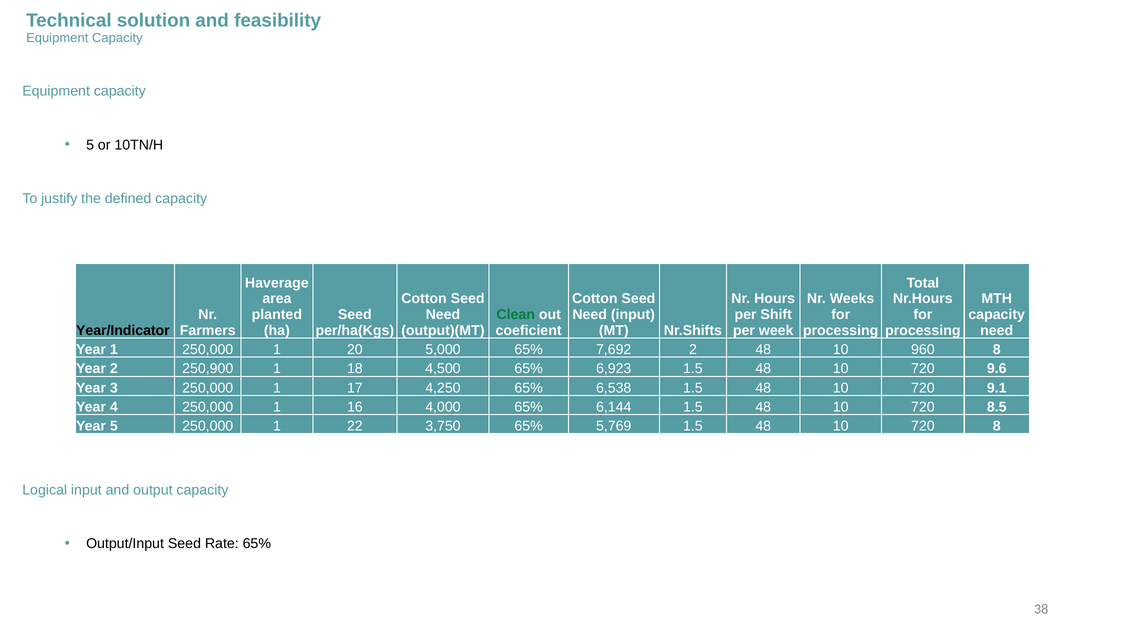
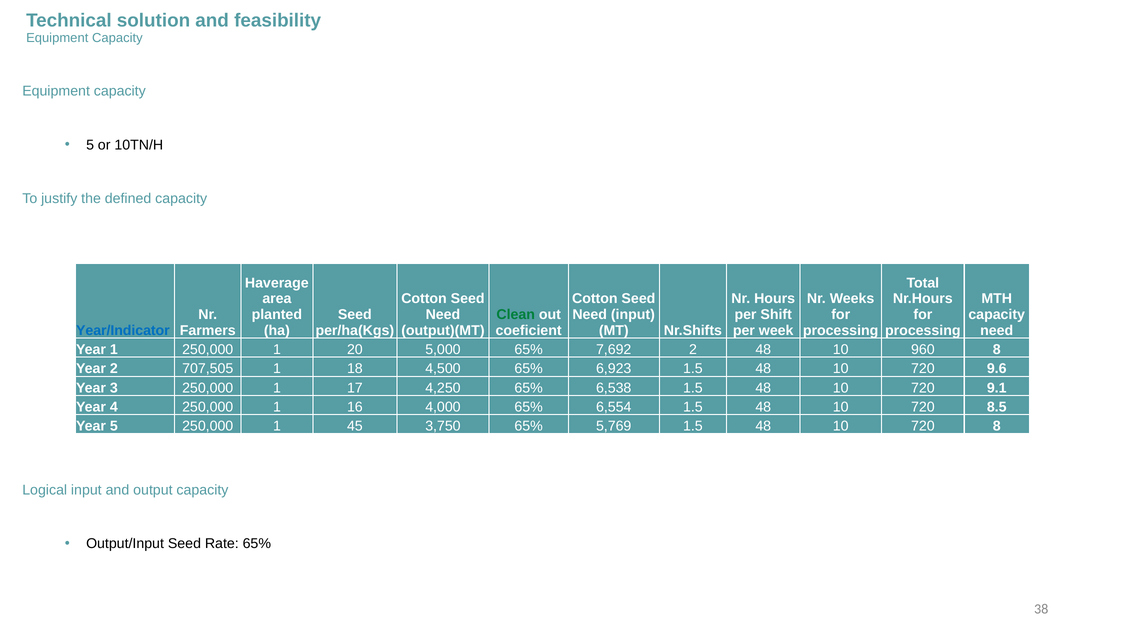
Year/Indicator colour: black -> blue
250,900: 250,900 -> 707,505
6,144: 6,144 -> 6,554
22: 22 -> 45
